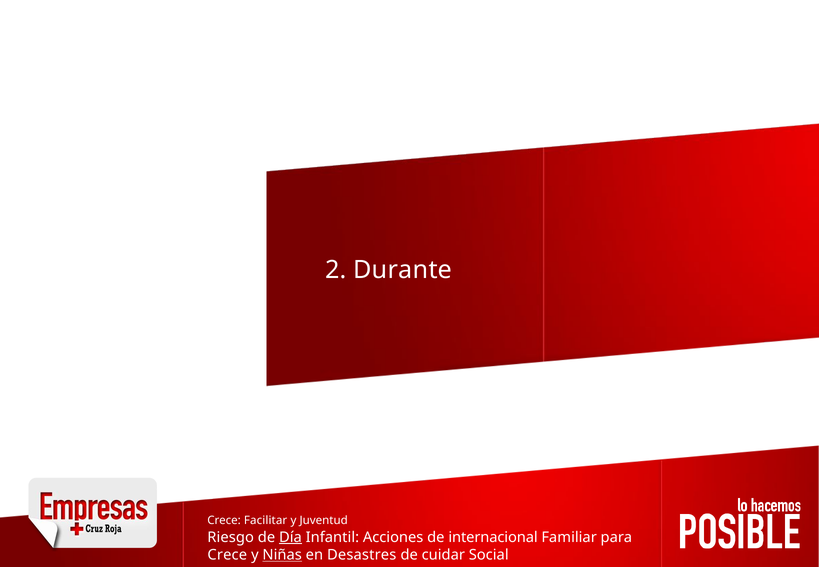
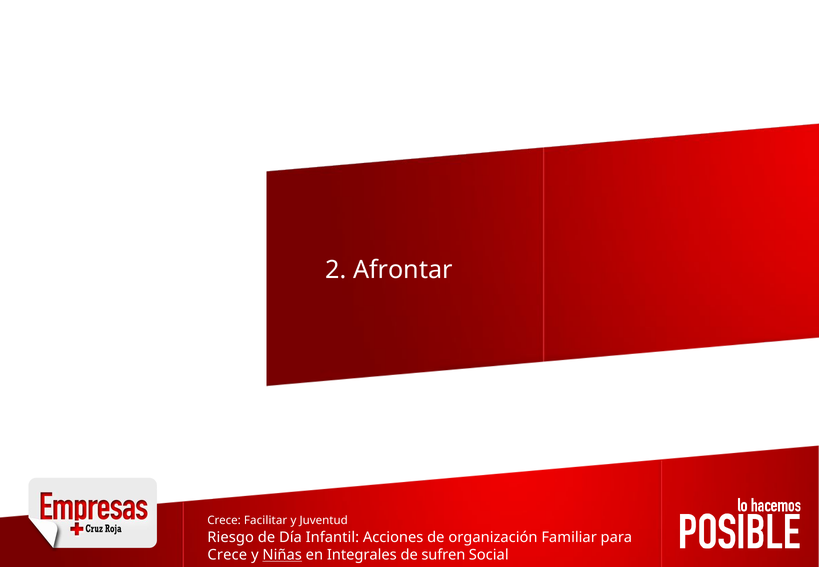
Durante: Durante -> Afrontar
Día underline: present -> none
internacional: internacional -> organización
Desastres: Desastres -> Integrales
cuidar: cuidar -> sufren
